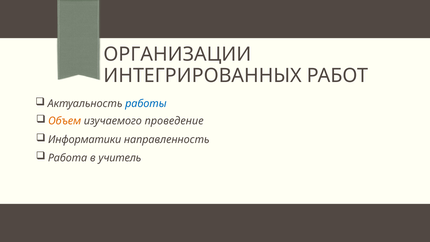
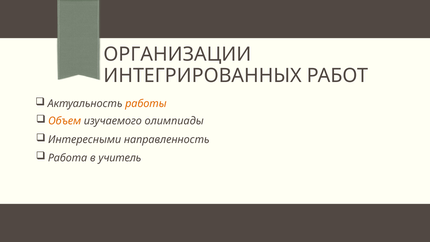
работы colour: blue -> orange
проведение: проведение -> олимпиады
Информатики: Информатики -> Интересными
